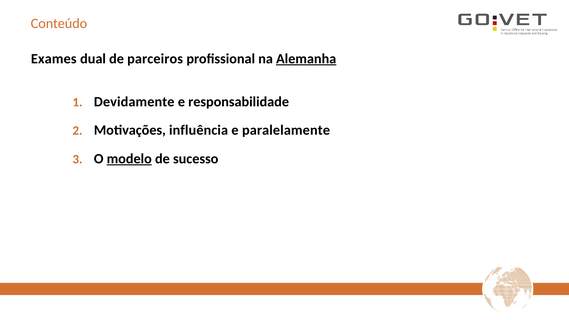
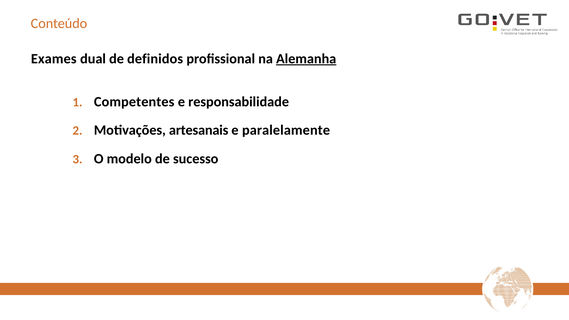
parceiros: parceiros -> definidos
Devidamente: Devidamente -> Competentes
influência: influência -> artesanais
modelo underline: present -> none
